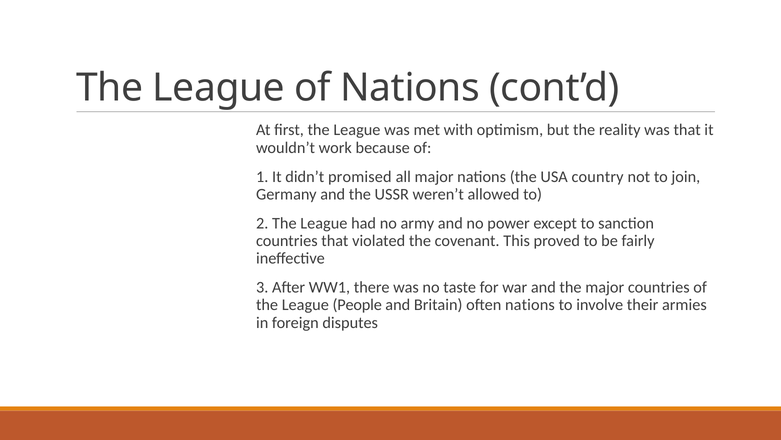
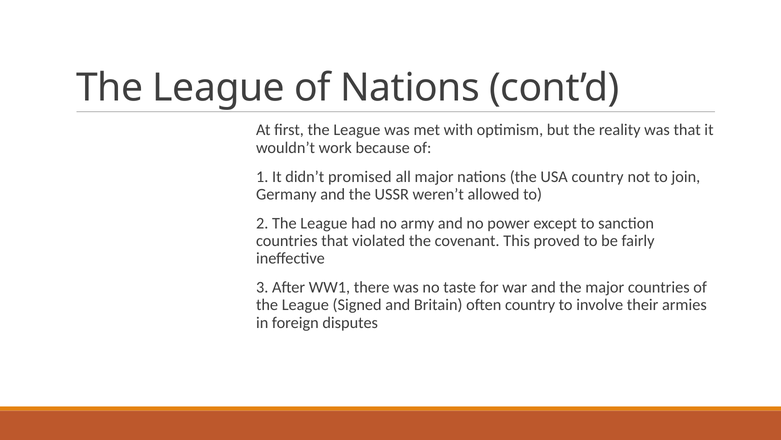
People: People -> Signed
often nations: nations -> country
